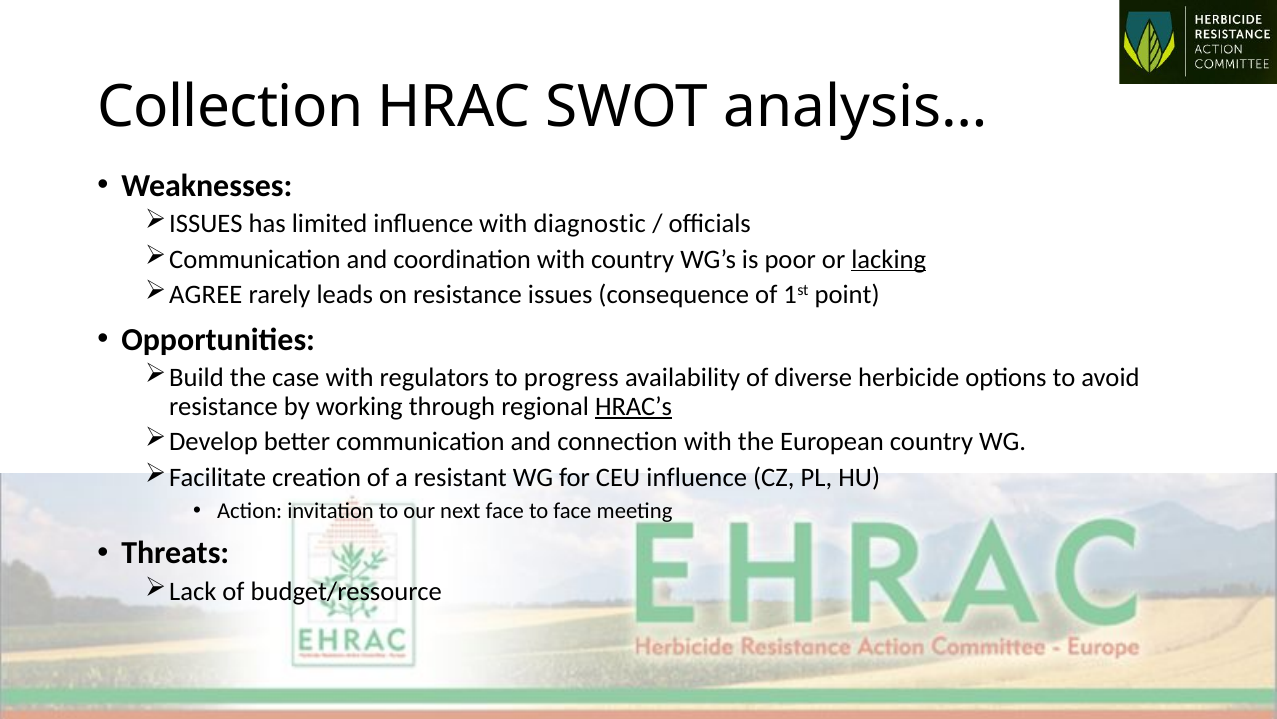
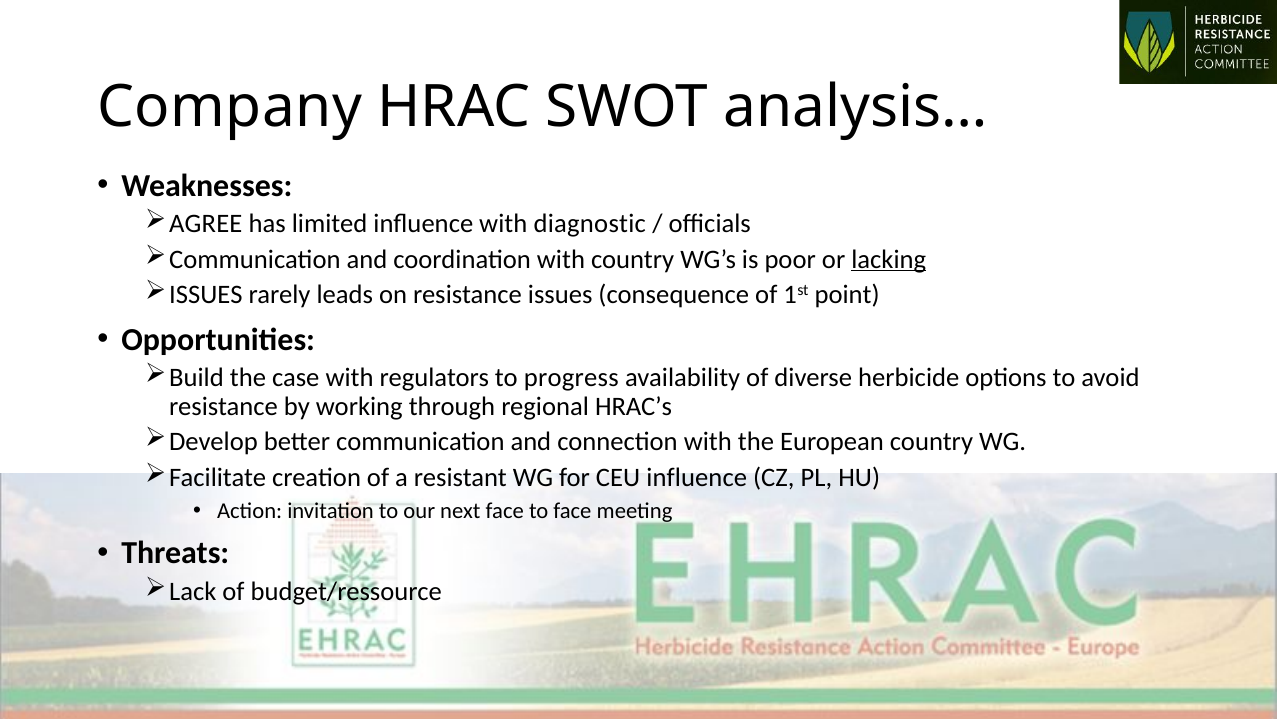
Collection: Collection -> Company
ISSUES at (206, 224): ISSUES -> AGREE
AGREE at (206, 294): AGREE -> ISSUES
HRAC’s underline: present -> none
